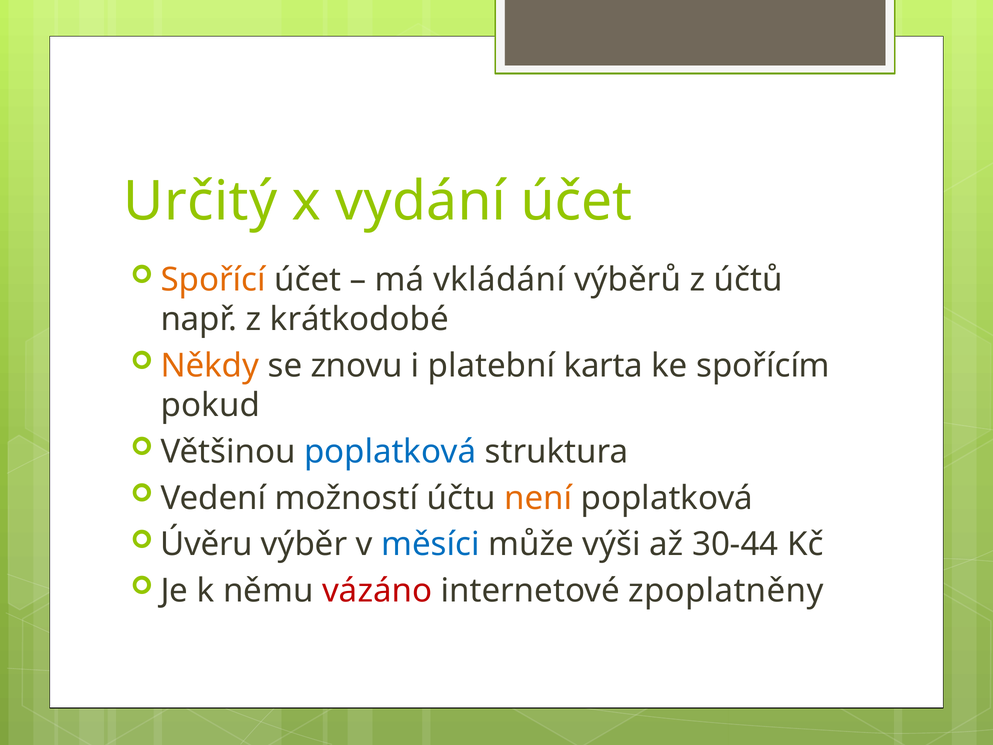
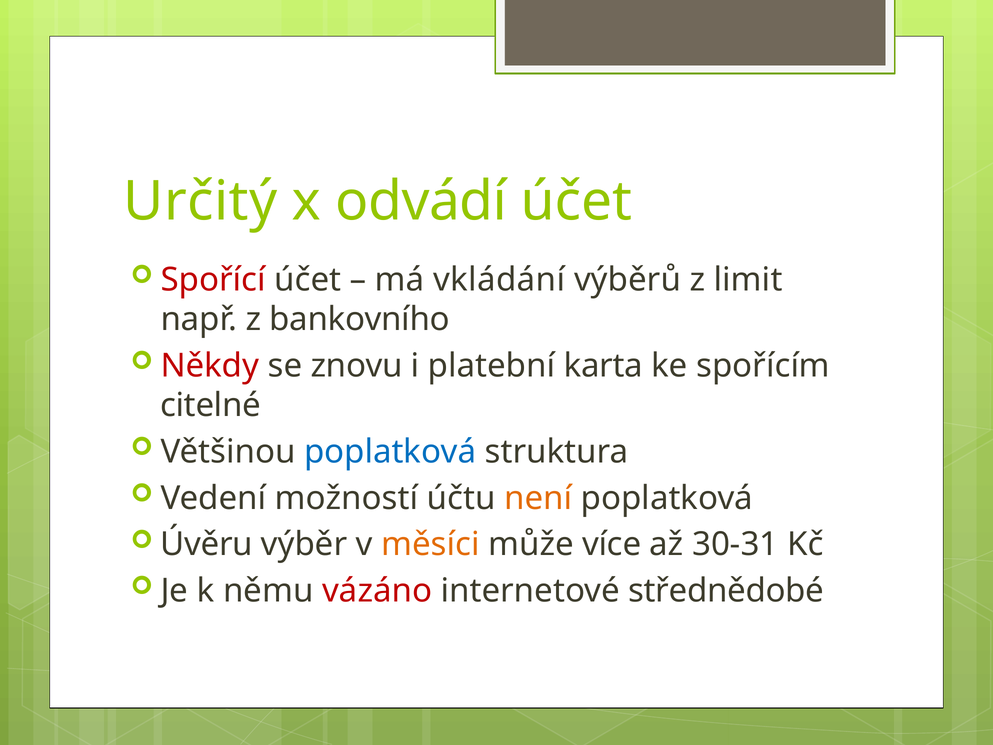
vydání: vydání -> odvádí
Spořící colour: orange -> red
účtů: účtů -> limit
krátkodobé: krátkodobé -> bankovního
Někdy colour: orange -> red
pokud: pokud -> citelné
měsíci colour: blue -> orange
výši: výši -> více
30-44: 30-44 -> 30-31
zpoplatněny: zpoplatněny -> střednědobé
